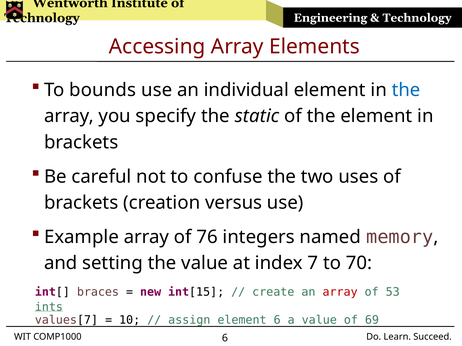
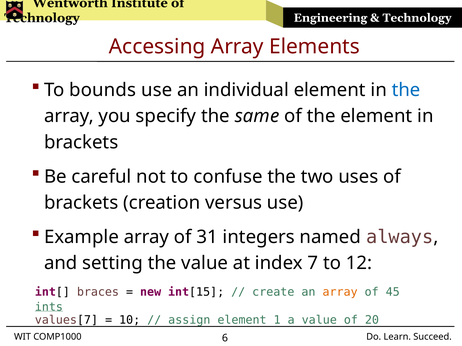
static: static -> same
76: 76 -> 31
memory: memory -> always
70: 70 -> 12
array at (340, 292) colour: red -> orange
53: 53 -> 45
element 6: 6 -> 1
69: 69 -> 20
